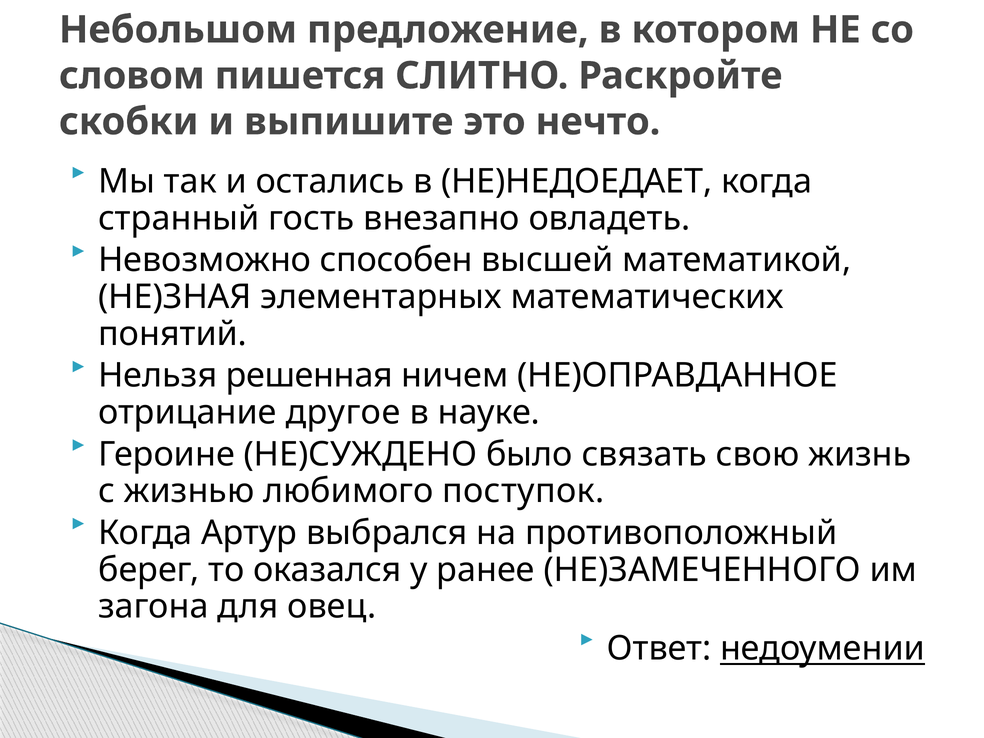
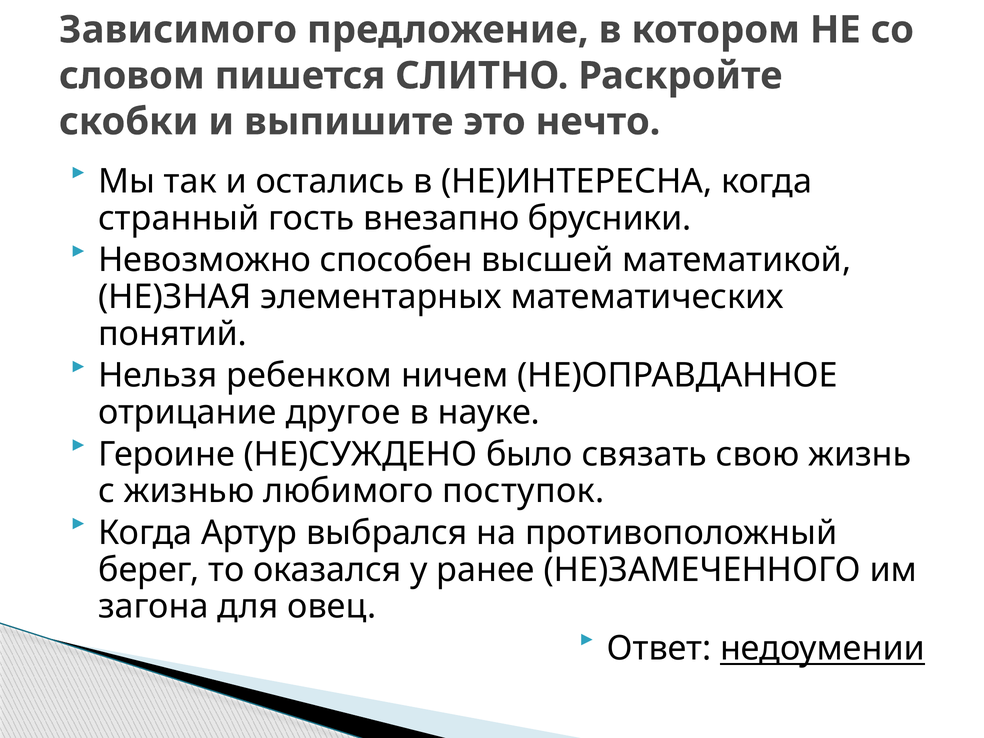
Небольшом: Небольшом -> Зависимого
НЕ)НЕДОЕДАЕТ: НЕ)НЕДОЕДАЕТ -> НЕ)ИНТЕРЕСНА
овладеть: овладеть -> брусники
решенная: решенная -> ребенком
